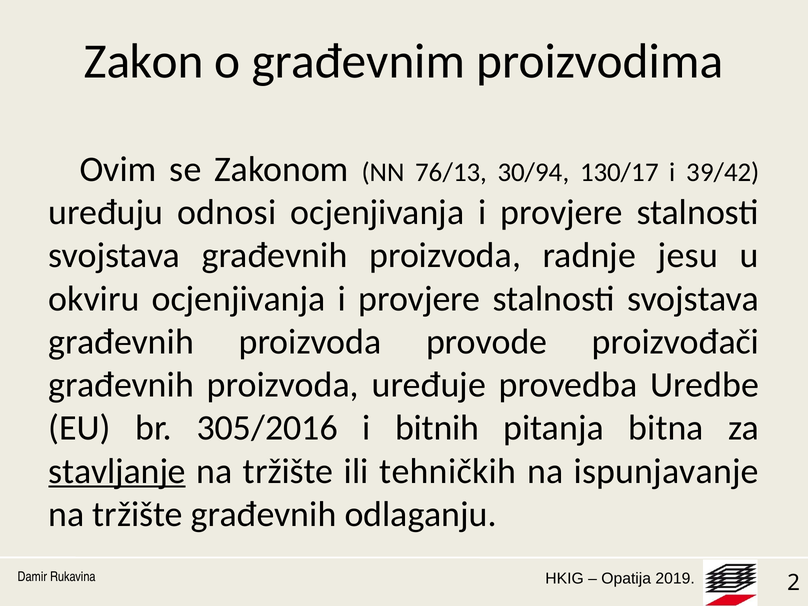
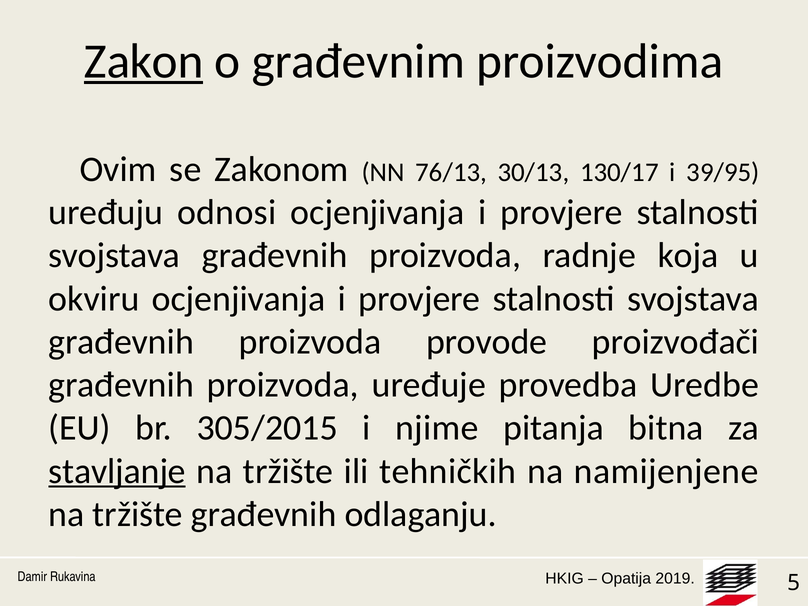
Zakon underline: none -> present
30/94: 30/94 -> 30/13
39/42: 39/42 -> 39/95
jesu: jesu -> koja
305/2016: 305/2016 -> 305/2015
bitnih: bitnih -> njime
ispunjavanje: ispunjavanje -> namijenjene
2: 2 -> 5
